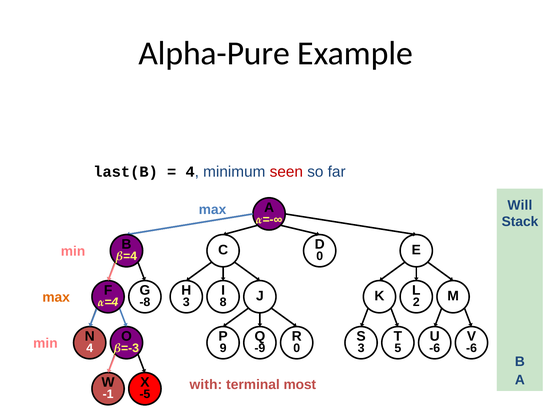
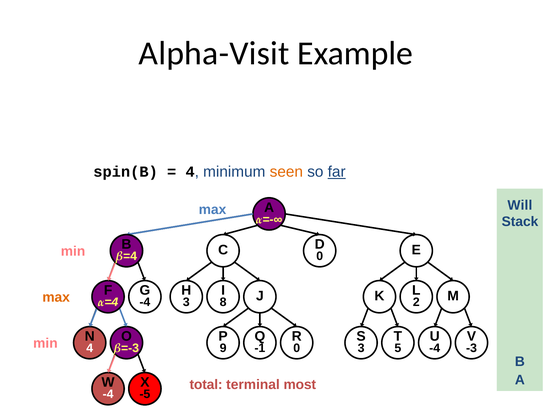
Alpha-Pure: Alpha-Pure -> Alpha-Visit
last(B: last(B -> spin(B
seen colour: red -> orange
far underline: none -> present
-8 at (145, 302): -8 -> -4
-9: -9 -> -1
-6 at (435, 348): -6 -> -4
-6 at (471, 348): -6 -> -3
with: with -> total
-1 at (108, 394): -1 -> -4
